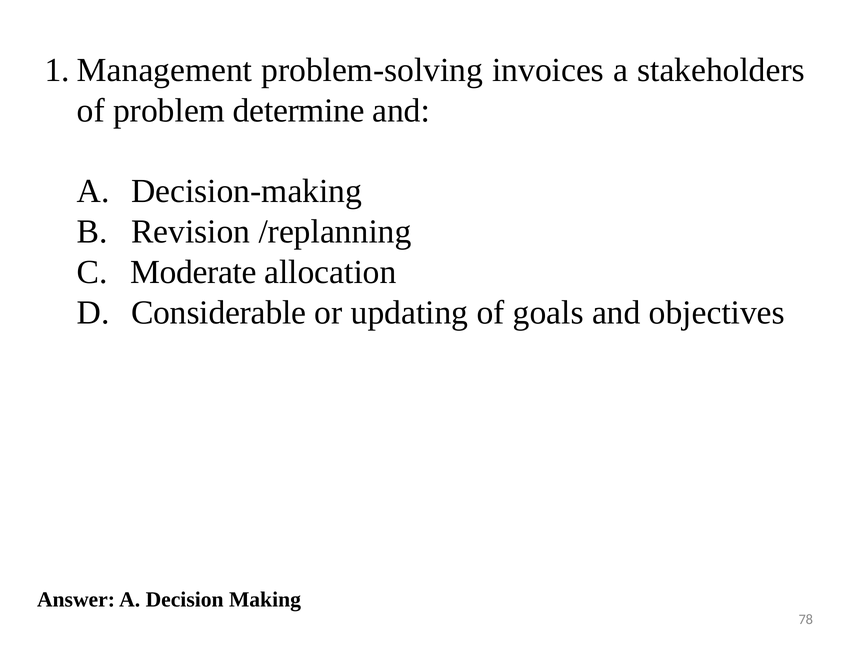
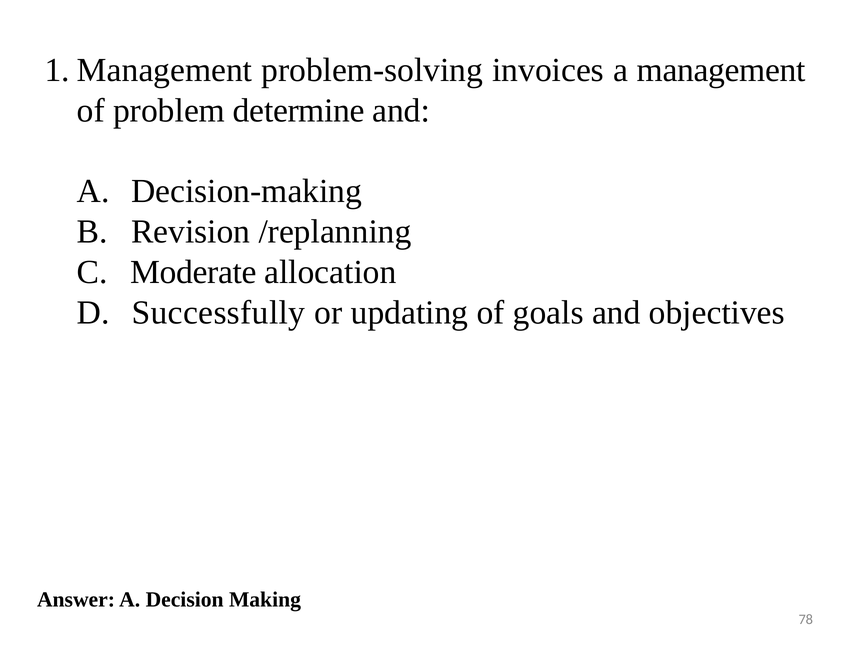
stakeholders: stakeholders -> management
Considerable: Considerable -> Successfully
